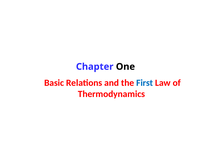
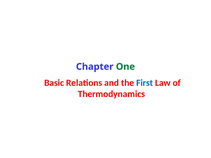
One colour: black -> green
